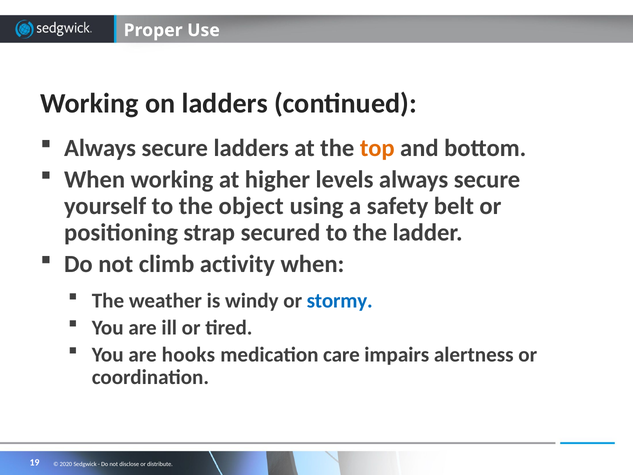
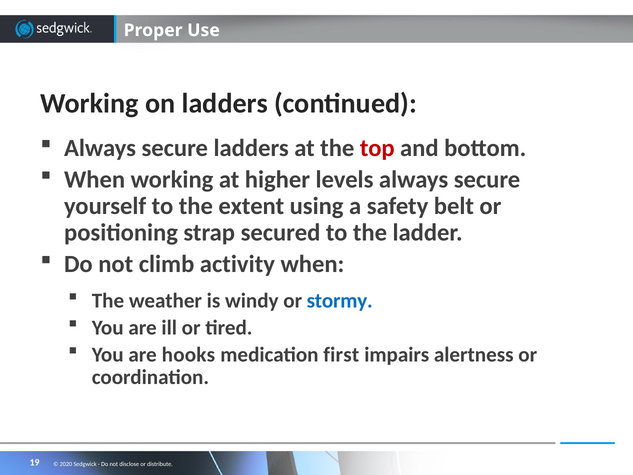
top colour: orange -> red
object: object -> extent
care: care -> first
